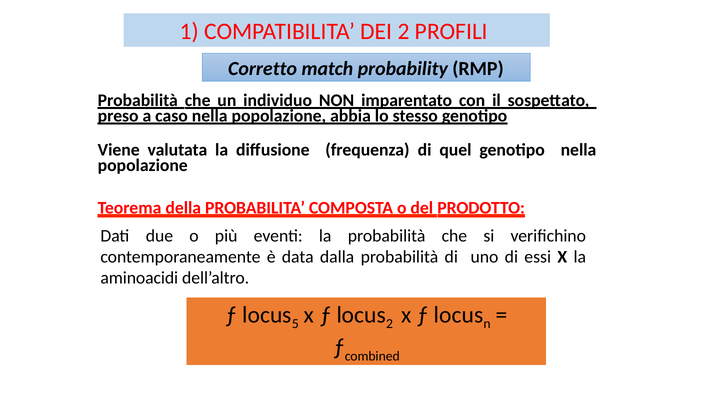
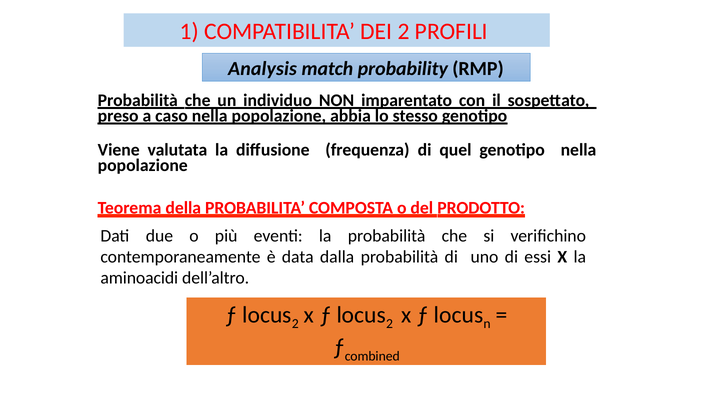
Corretto: Corretto -> Analysis
5 at (295, 324): 5 -> 2
